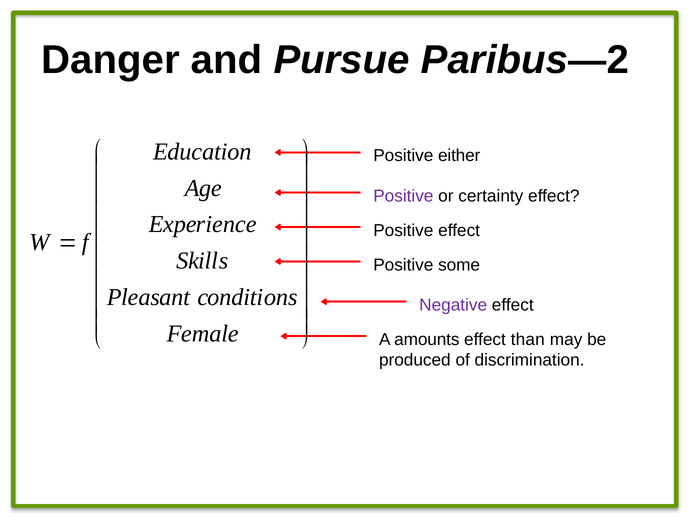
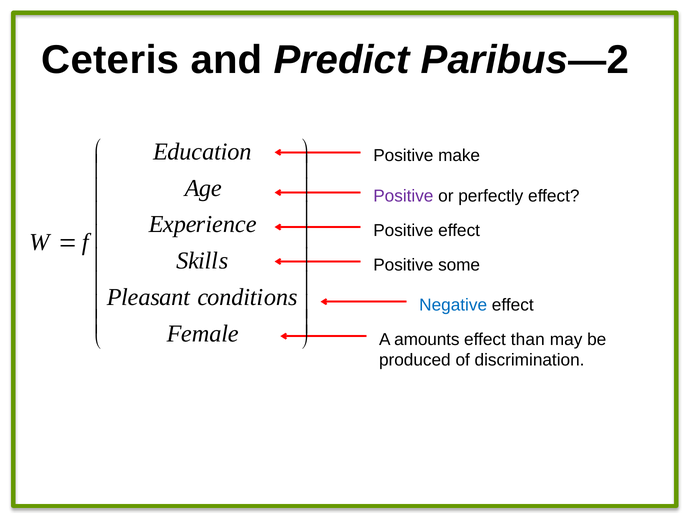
Danger: Danger -> Ceteris
Pursue: Pursue -> Predict
either: either -> make
certainty: certainty -> perfectly
Negative colour: purple -> blue
